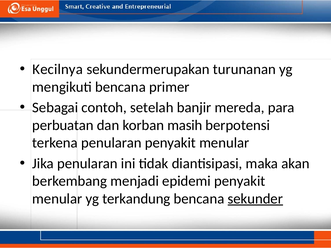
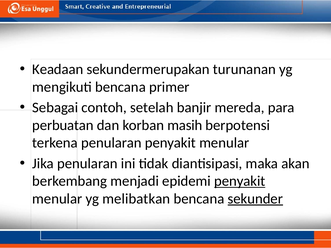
Kecilnya: Kecilnya -> Keadaan
penyakit at (240, 181) underline: none -> present
terkandung: terkandung -> melibatkan
